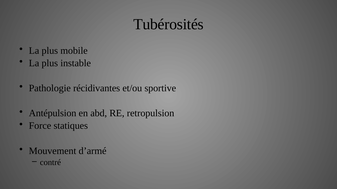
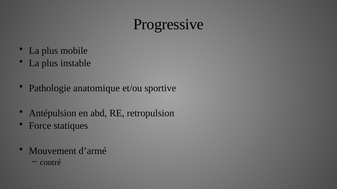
Tubérosités: Tubérosités -> Progressive
récidivantes: récidivantes -> anatomique
